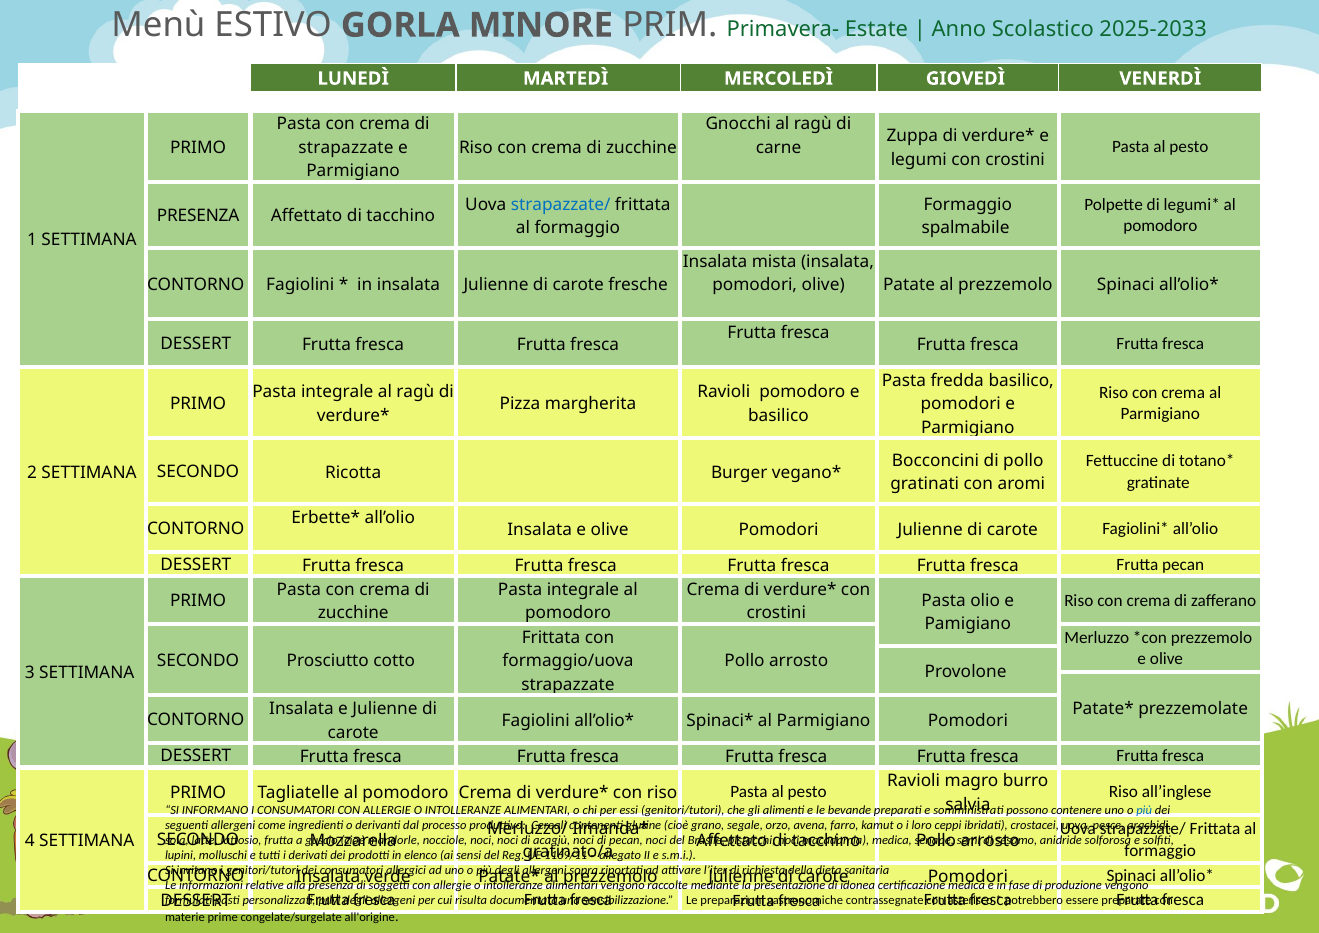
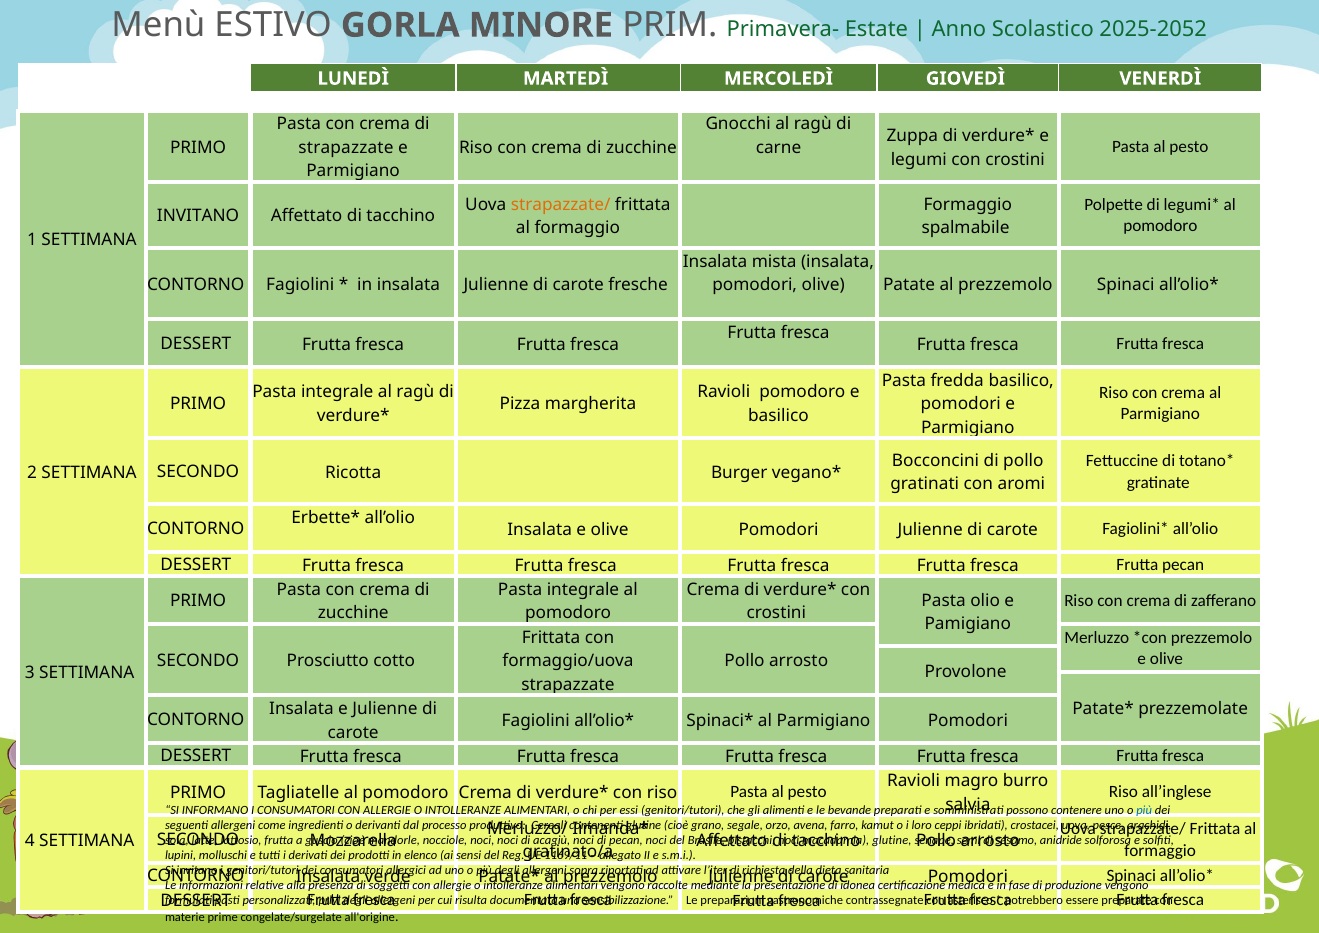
2025-2033: 2025-2033 -> 2025-2052
strapazzate/ at (561, 204) colour: blue -> orange
PRESENZA at (198, 216): PRESENZA -> INVITANO
medica at (892, 840): medica -> glutine
